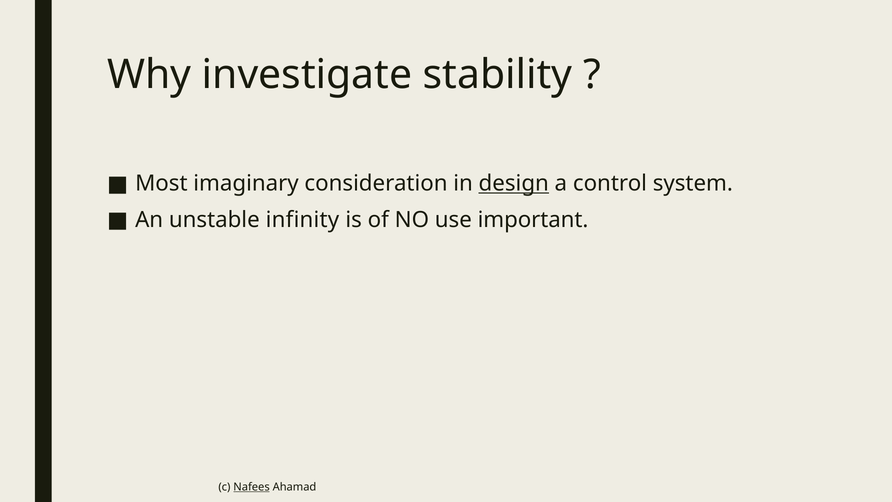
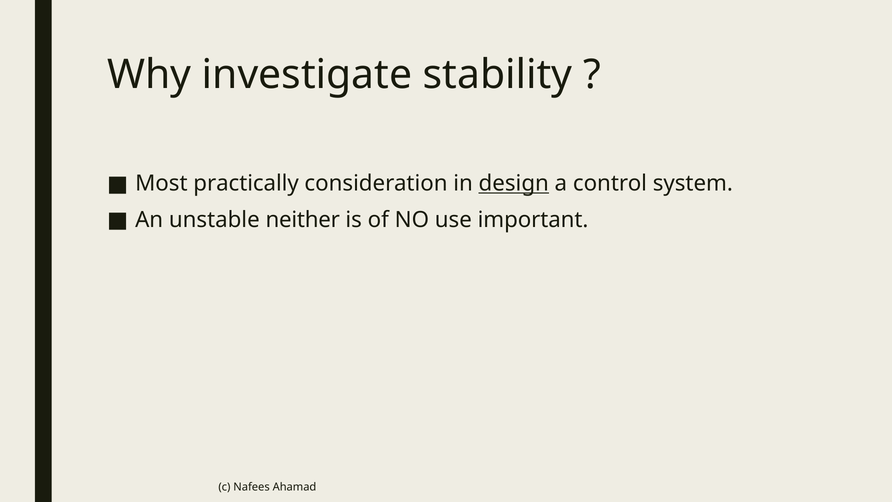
imaginary: imaginary -> practically
infinity: infinity -> neither
Nafees underline: present -> none
